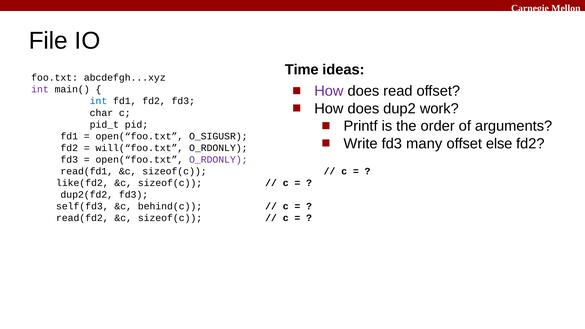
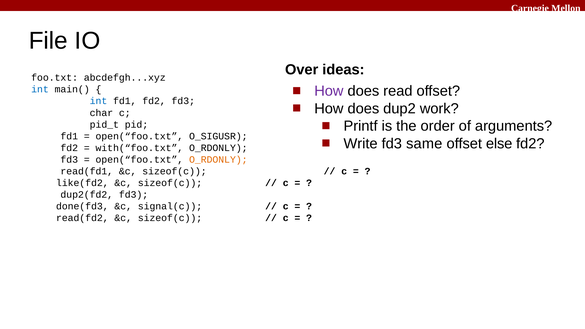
Time: Time -> Over
int at (40, 89) colour: purple -> blue
many: many -> same
will(“foo.txt: will(“foo.txt -> with(“foo.txt
O_RDONLY at (218, 160) colour: purple -> orange
self(fd3: self(fd3 -> done(fd3
behind(c: behind(c -> signal(c
